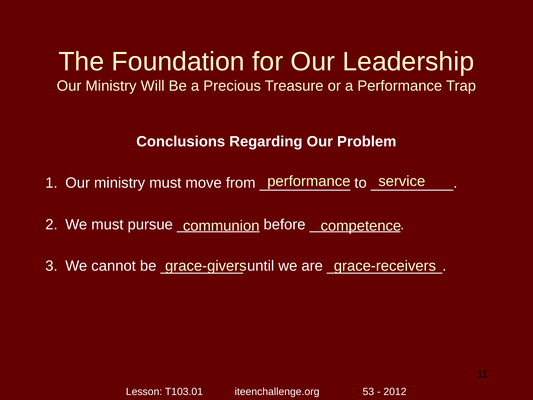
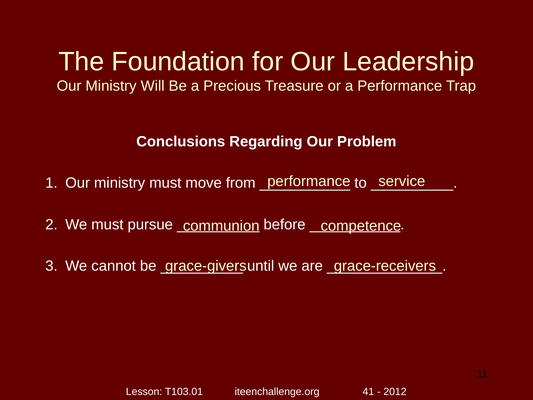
53: 53 -> 41
